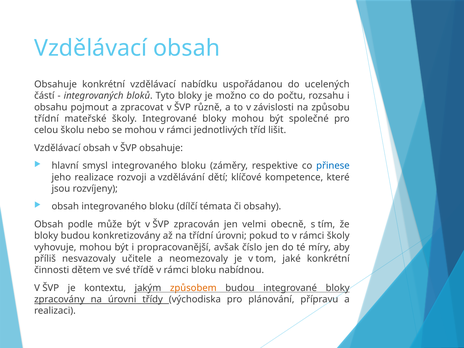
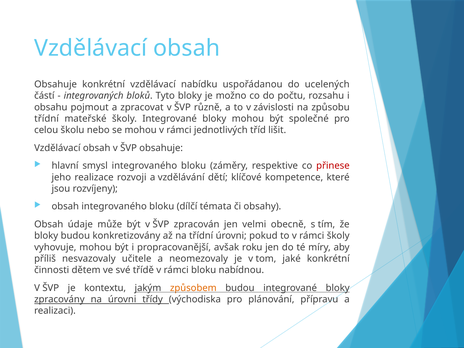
přinese colour: blue -> red
podle: podle -> údaje
číslo: číslo -> roku
